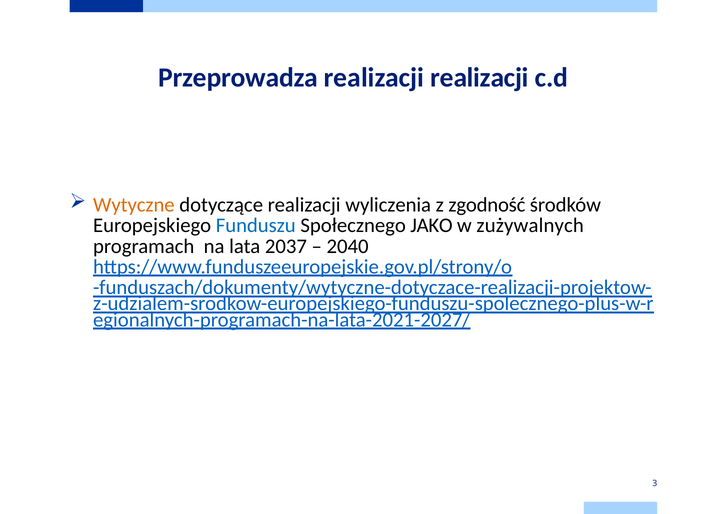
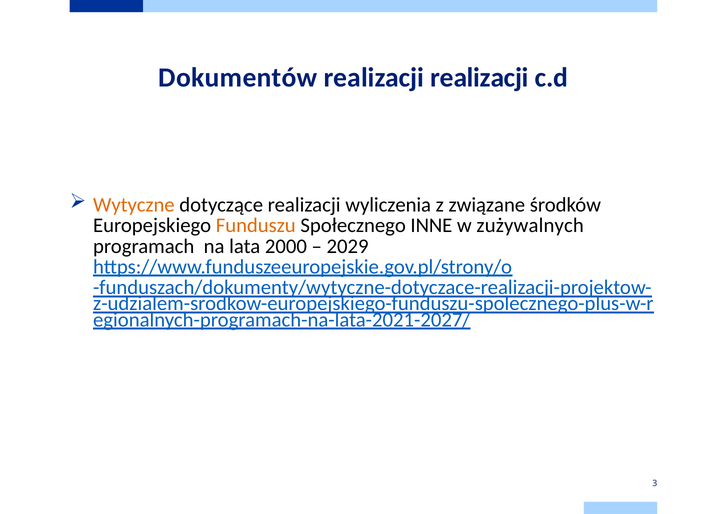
Przeprowadza: Przeprowadza -> Dokumentów
zgodność: zgodność -> związane
Funduszu colour: blue -> orange
JAKO: JAKO -> INNE
2037: 2037 -> 2000
2040: 2040 -> 2029
